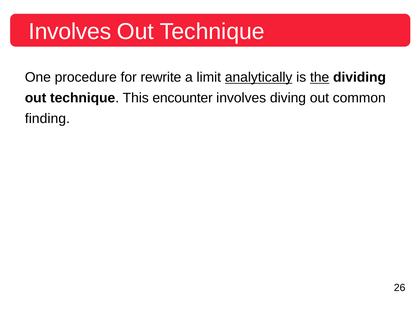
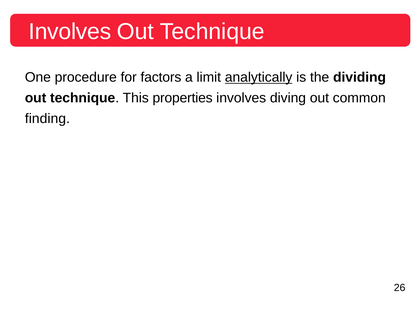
rewrite: rewrite -> factors
the underline: present -> none
encounter: encounter -> properties
